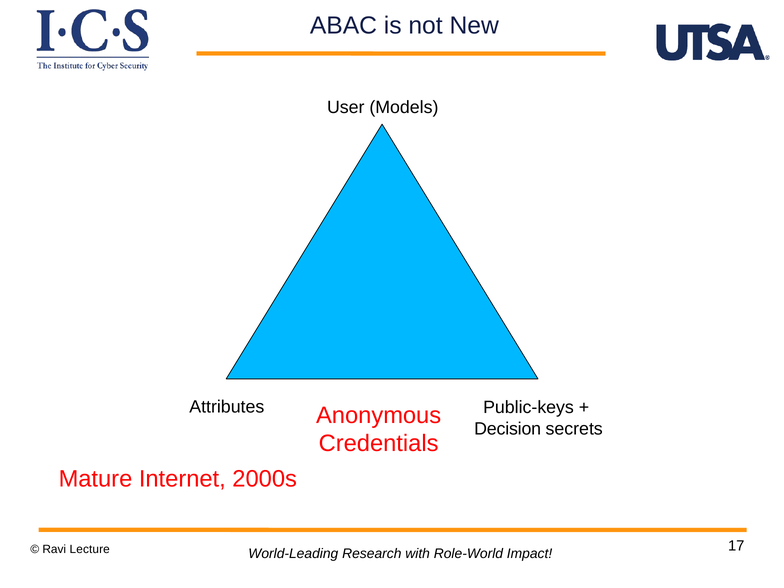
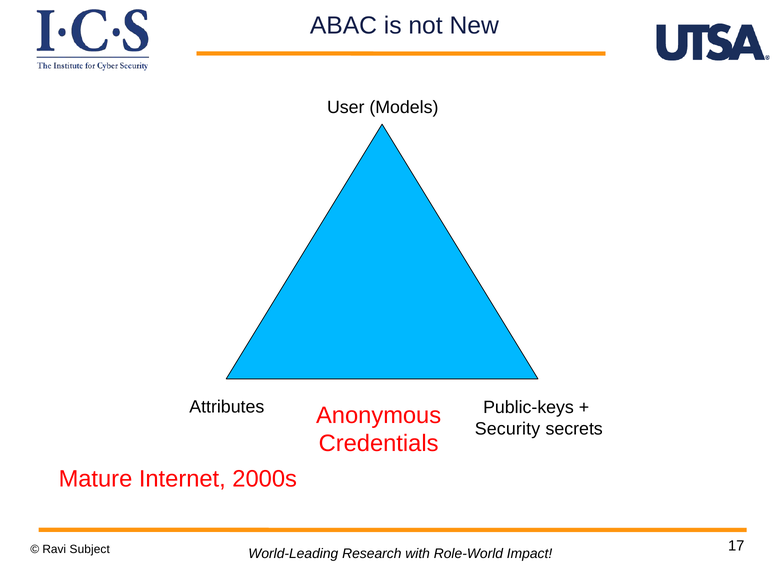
Decision: Decision -> Security
Lecture: Lecture -> Subject
